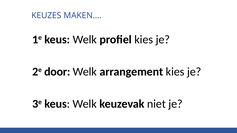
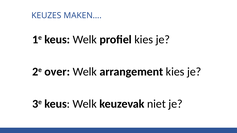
door: door -> over
